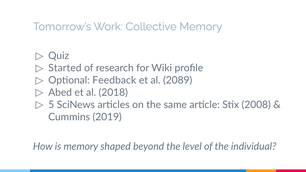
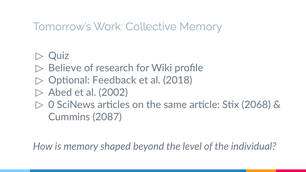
Started: Started -> Believe
2089: 2089 -> 2018
2018: 2018 -> 2002
5: 5 -> 0
2008: 2008 -> 2068
2019: 2019 -> 2087
